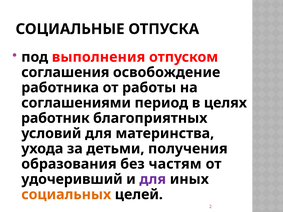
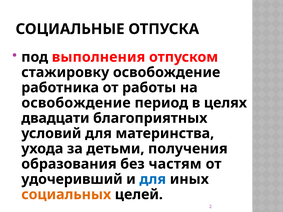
соглашения: соглашения -> стажировку
соглашениями at (76, 103): соглашениями -> освобождение
работник: работник -> двадцати
для at (153, 179) colour: purple -> blue
